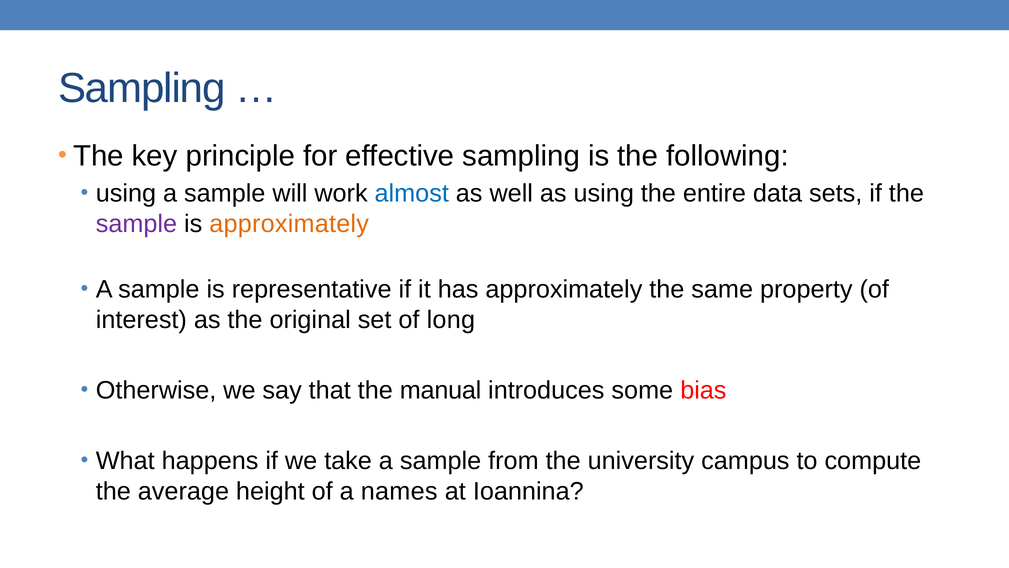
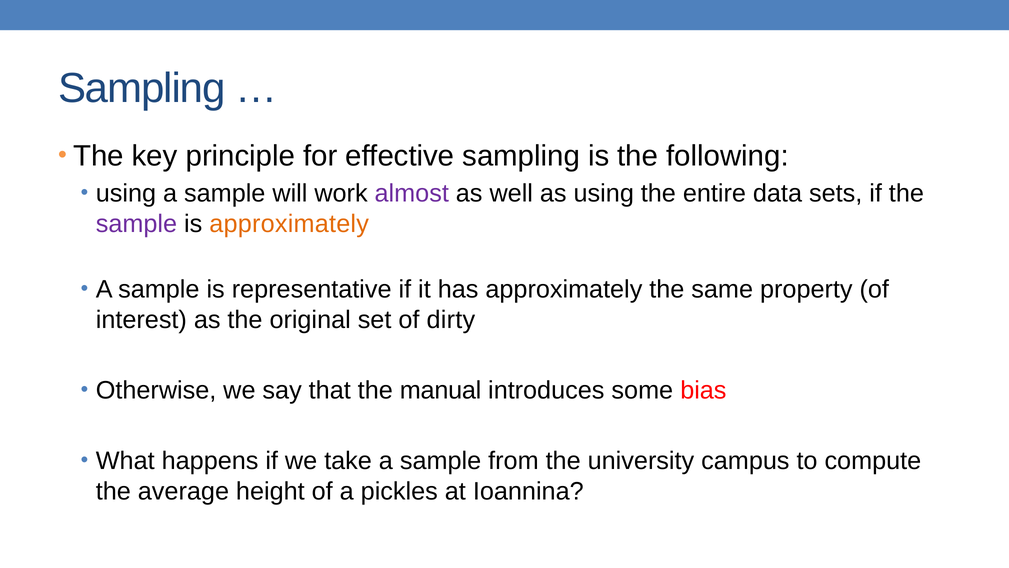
almost colour: blue -> purple
long: long -> dirty
names: names -> pickles
